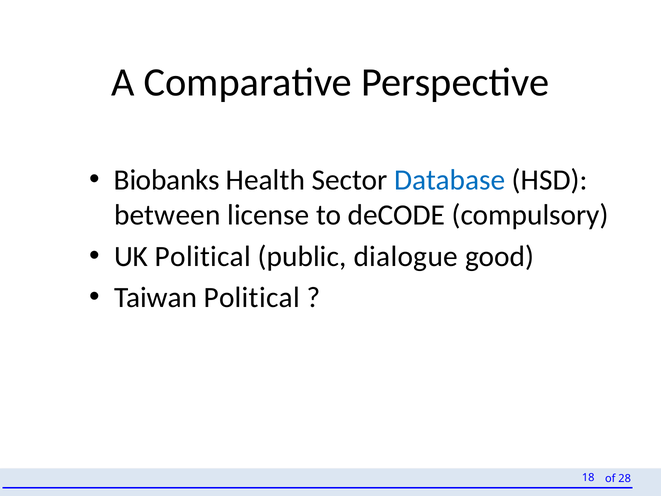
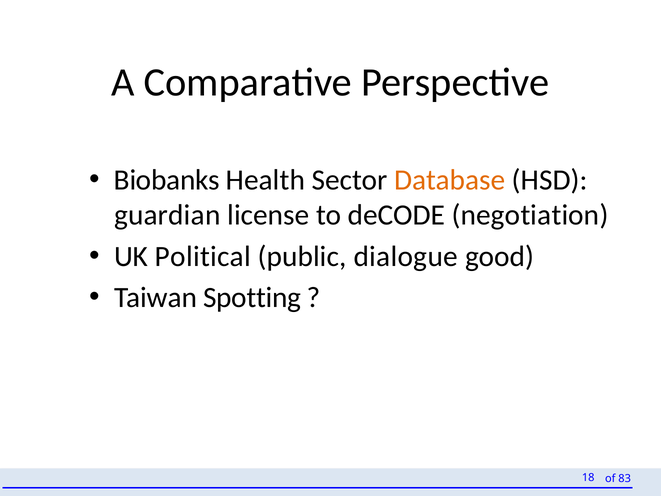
Database colour: blue -> orange
between: between -> guardian
compulsory: compulsory -> negotiation
Taiwan Political: Political -> Spotting
28: 28 -> 83
